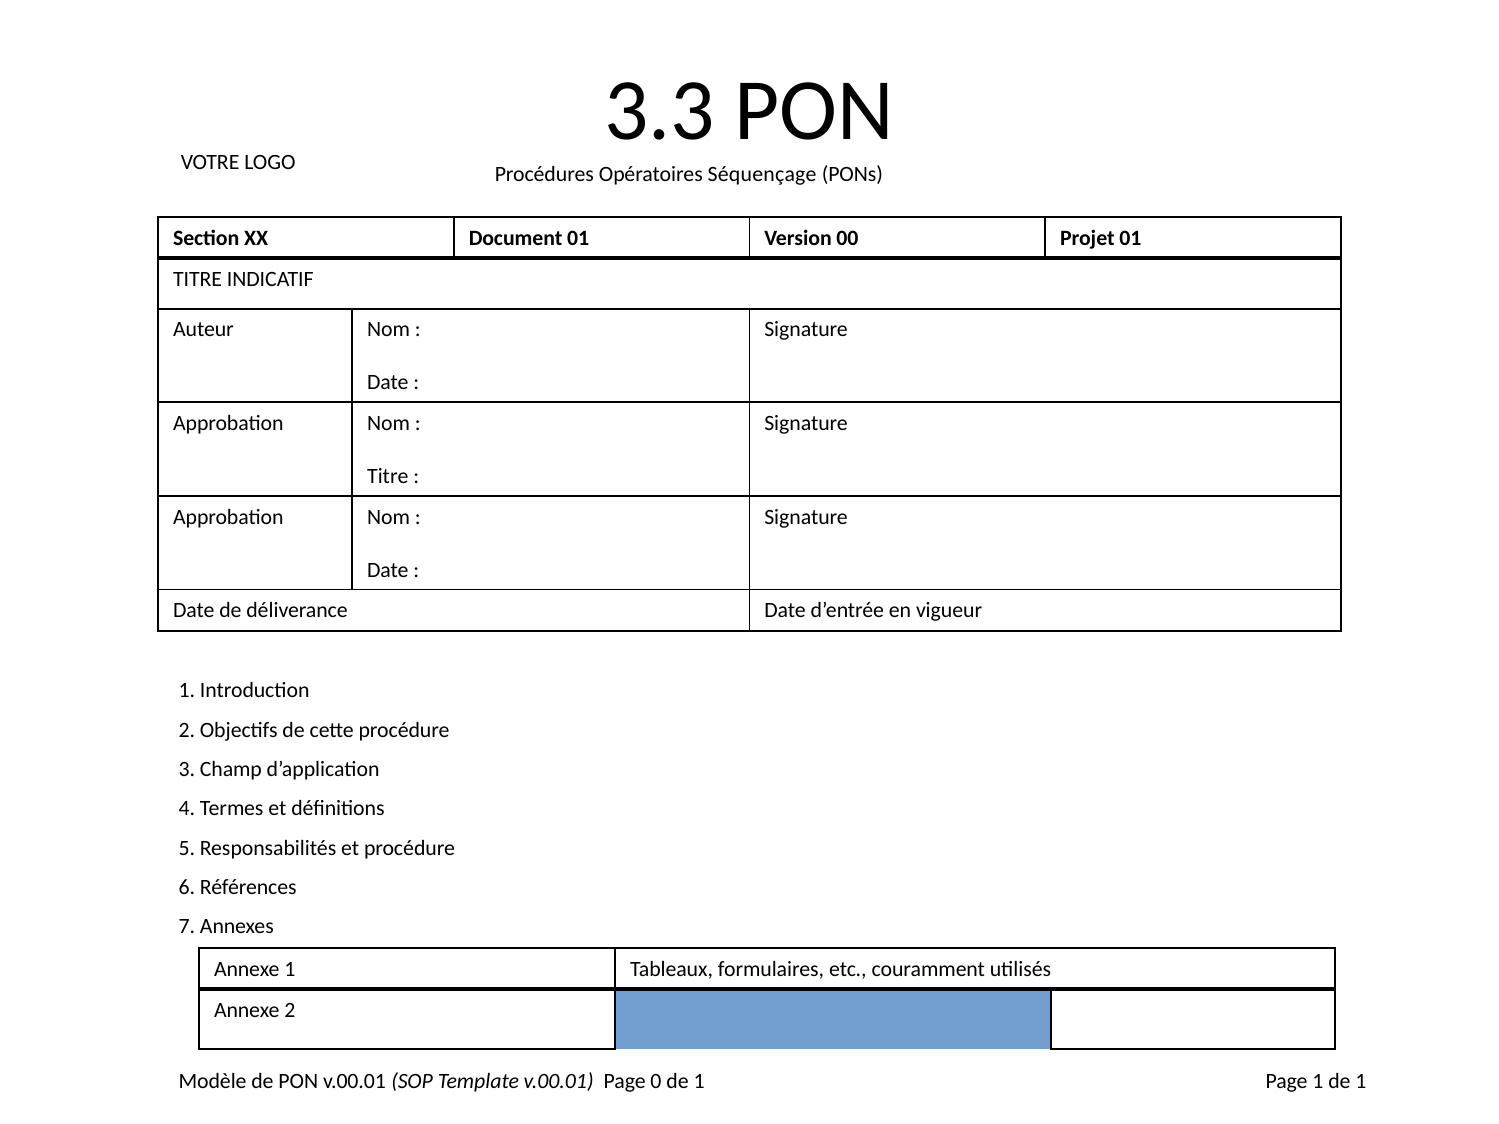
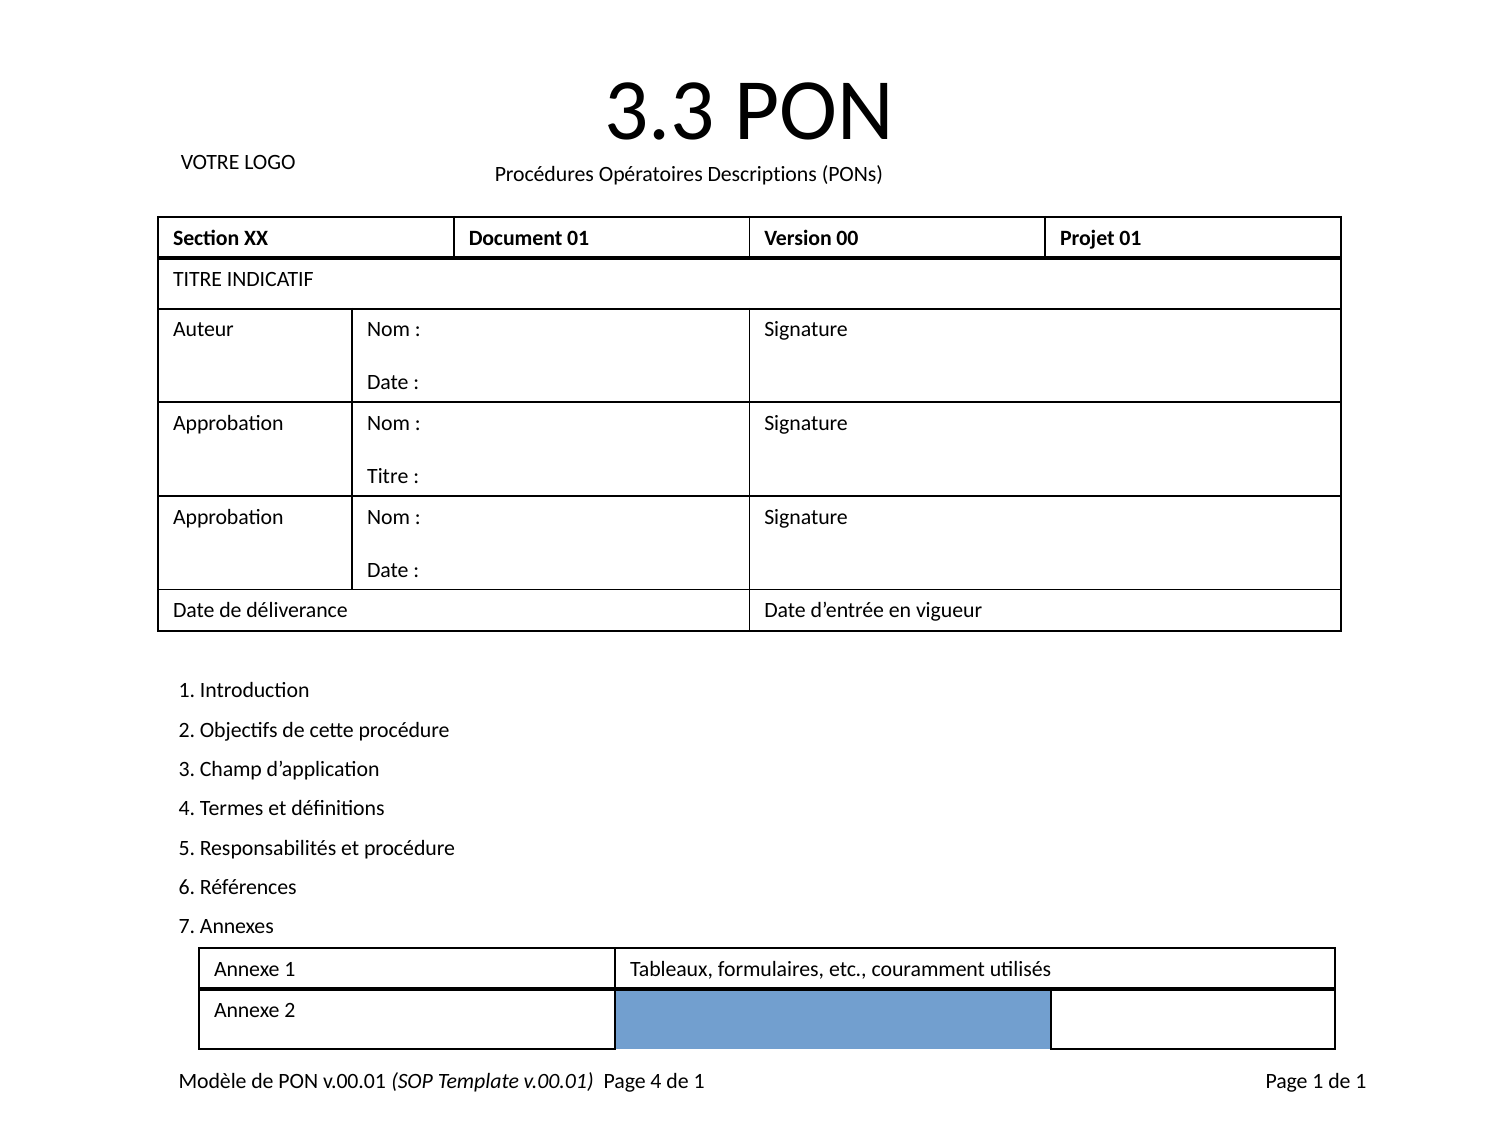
Séquençage: Séquençage -> Descriptions
Page 0: 0 -> 4
